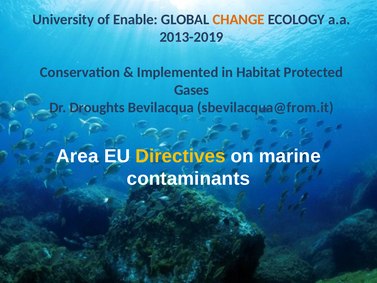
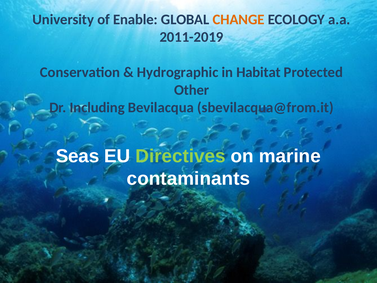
2013-2019: 2013-2019 -> 2011-2019
Implemented: Implemented -> Hydrographic
Gases: Gases -> Other
Droughts: Droughts -> Including
Area: Area -> Seas
Directives colour: yellow -> light green
